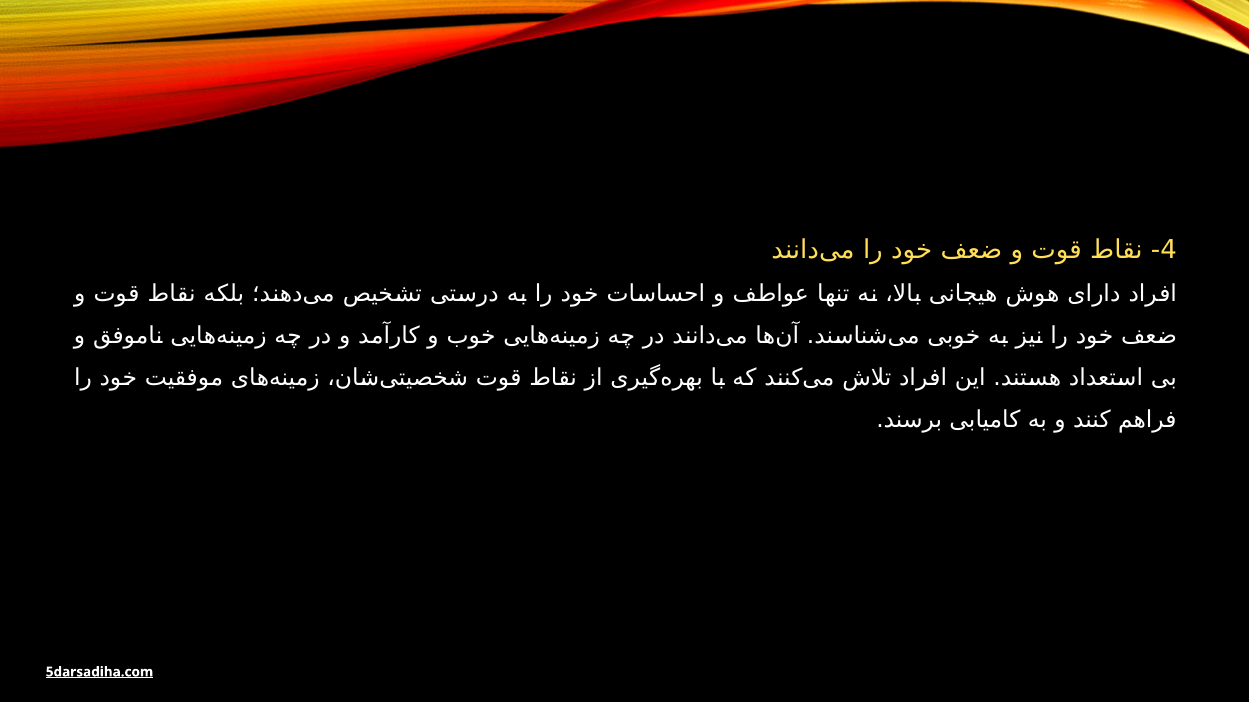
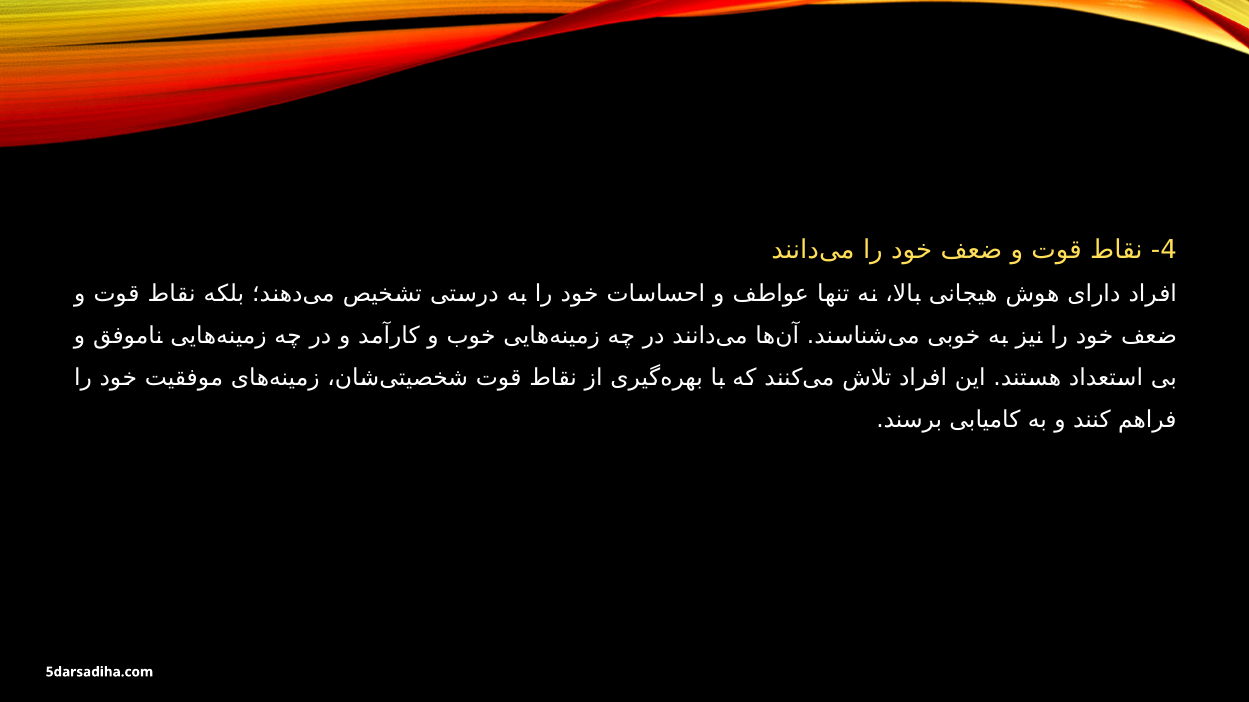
5darsadiha.com underline: present -> none
